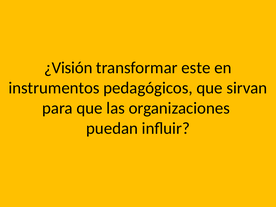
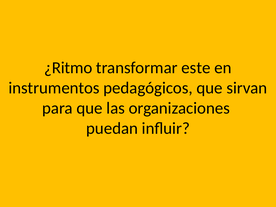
¿Visión: ¿Visión -> ¿Ritmo
